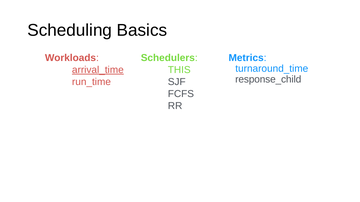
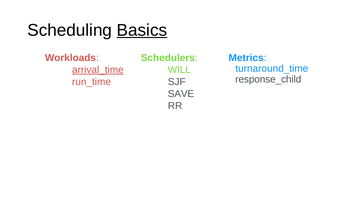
Basics underline: none -> present
THIS: THIS -> WILL
FCFS: FCFS -> SAVE
